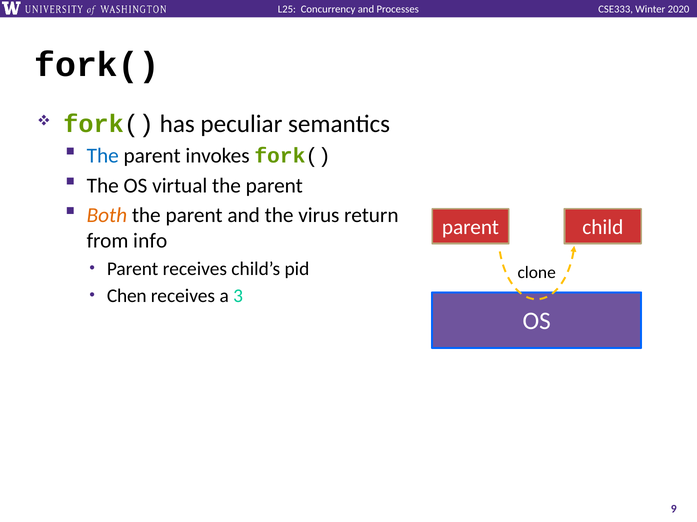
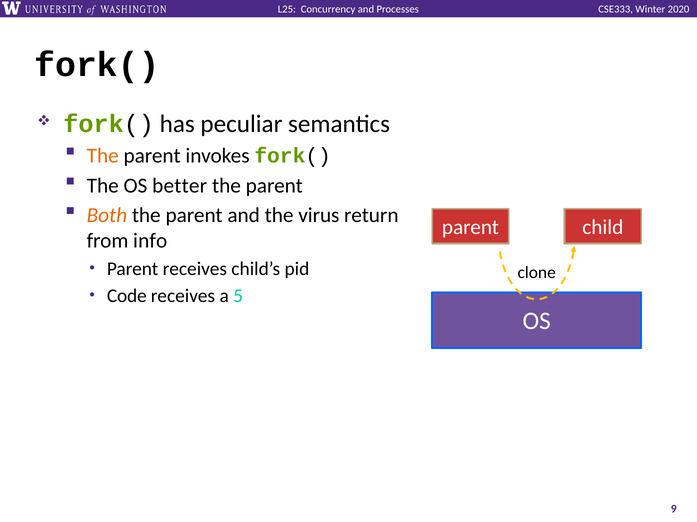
The at (103, 156) colour: blue -> orange
virtual: virtual -> better
Chen: Chen -> Code
3: 3 -> 5
